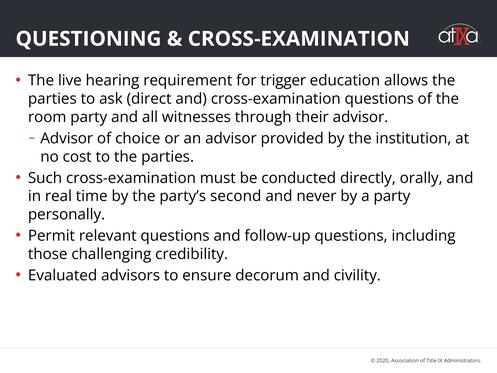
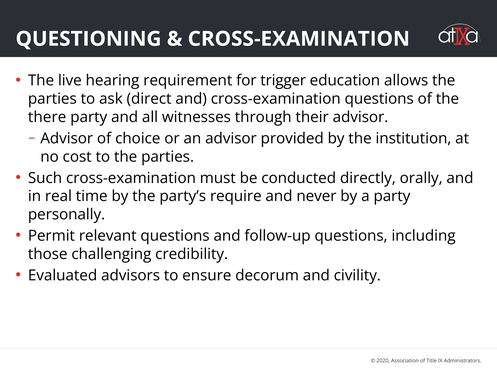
room: room -> there
second: second -> require
